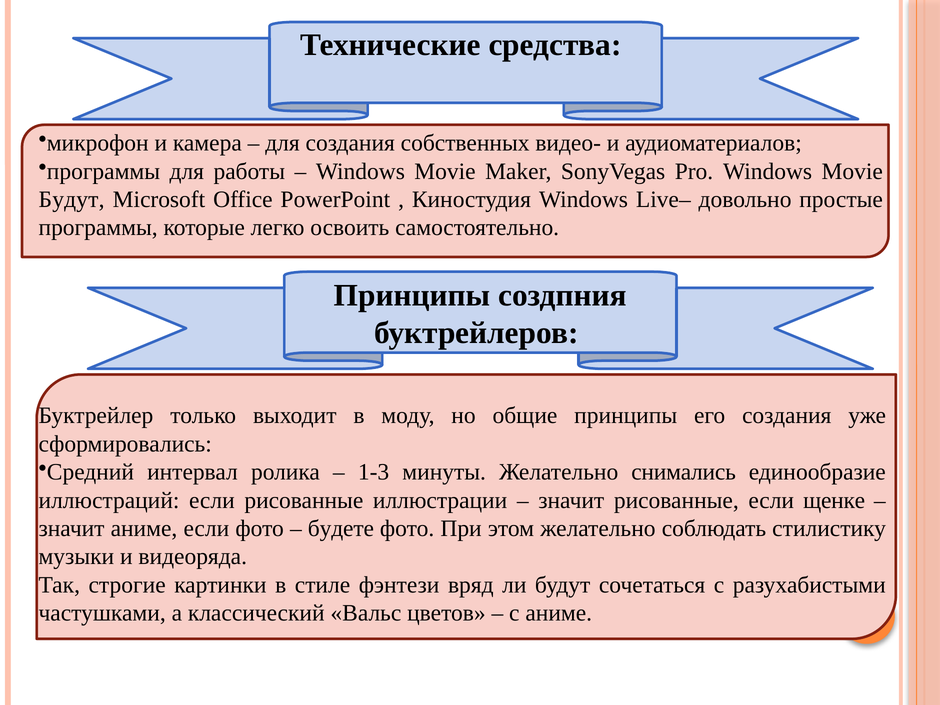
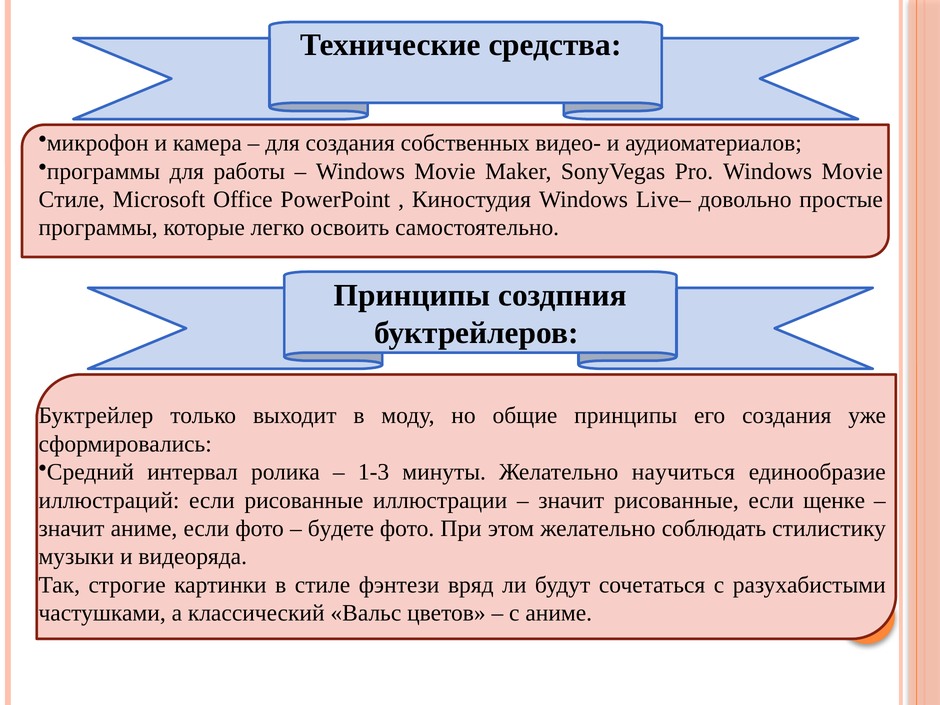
Будут at (72, 200): Будут -> Стиле
снимались: снимались -> научиться
